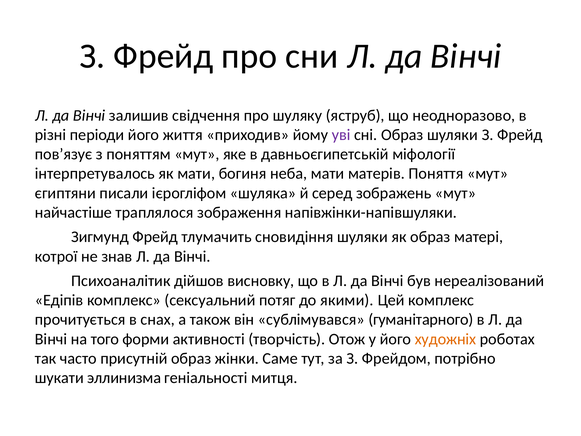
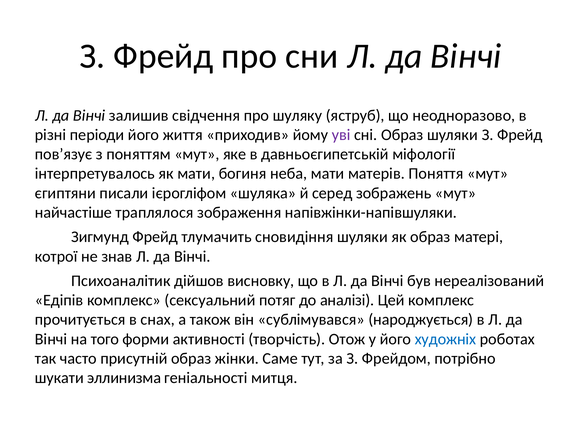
якими: якими -> аналізі
гуманітарного: гуманітарного -> народжується
художніх colour: orange -> blue
